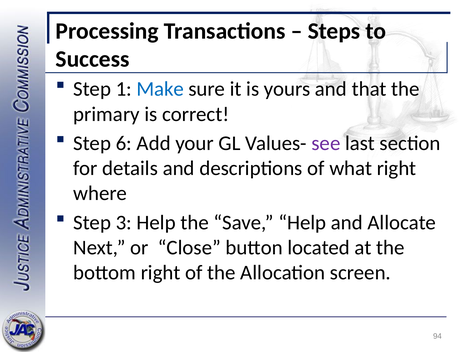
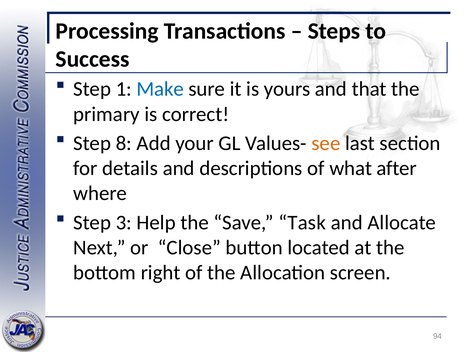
6: 6 -> 8
see colour: purple -> orange
what right: right -> after
Save Help: Help -> Task
